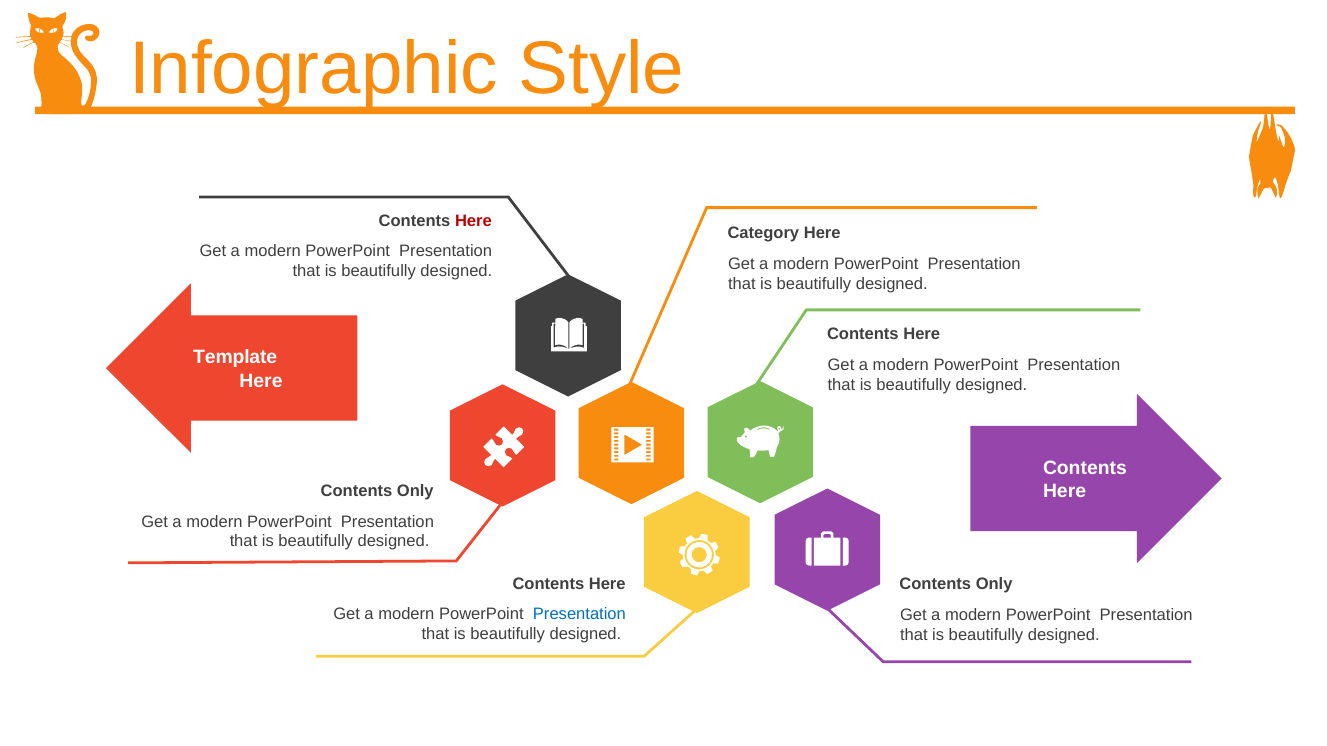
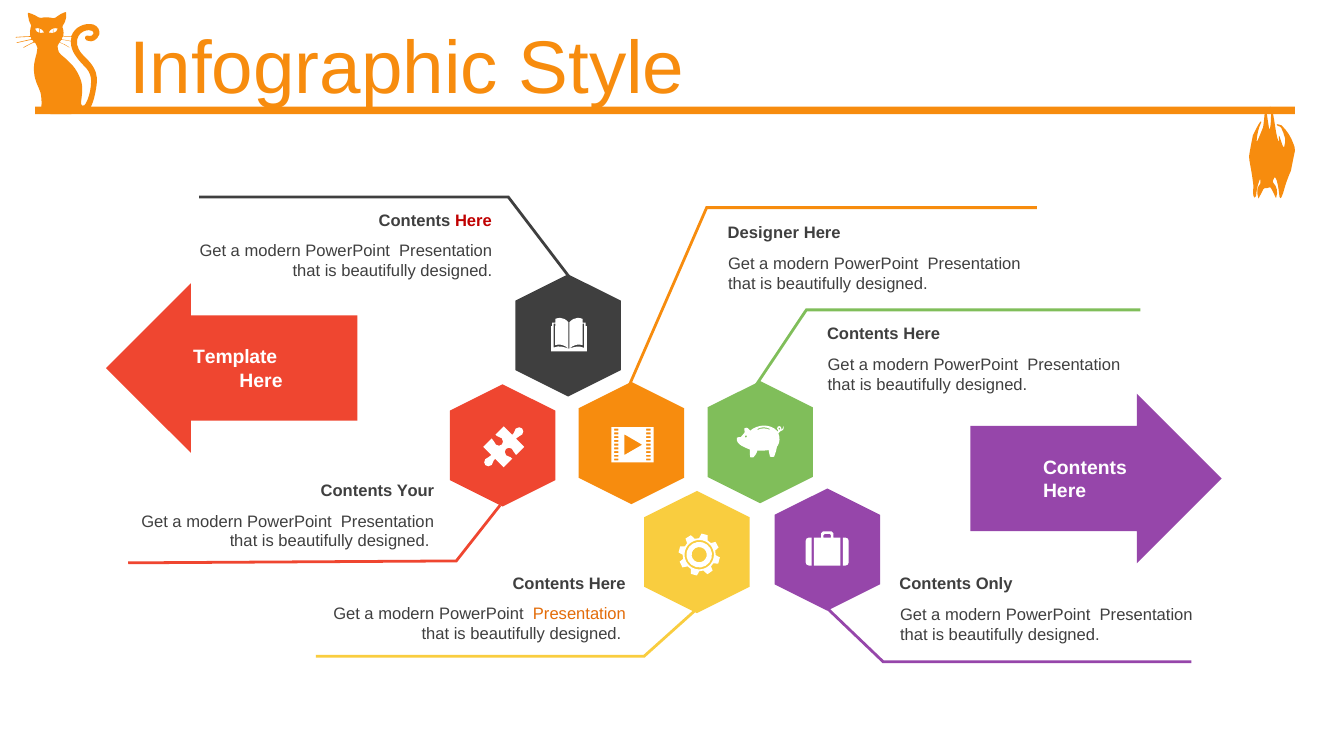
Category: Category -> Designer
Only at (415, 491): Only -> Your
Presentation at (579, 614) colour: blue -> orange
